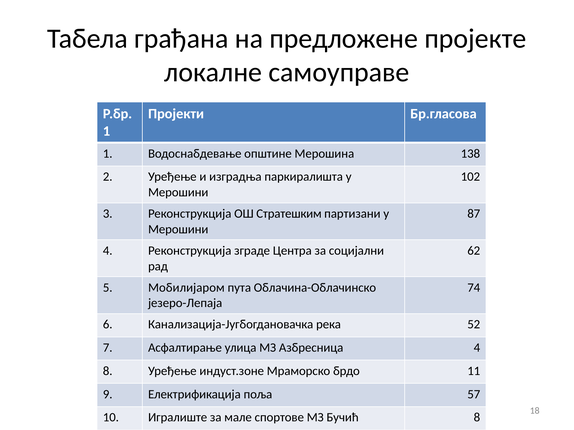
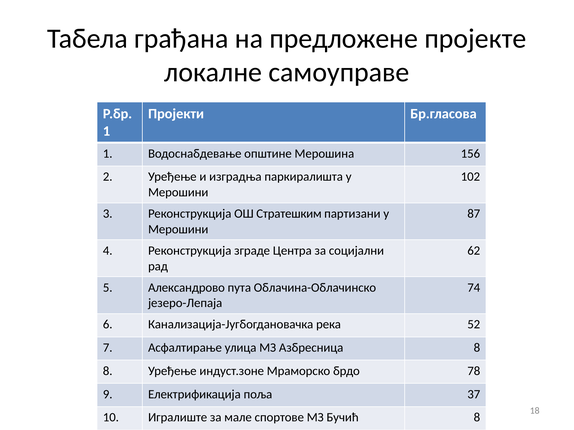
138: 138 -> 156
Мобилијаром: Мобилијаром -> Александрово
Азбресница 4: 4 -> 8
11: 11 -> 78
57: 57 -> 37
